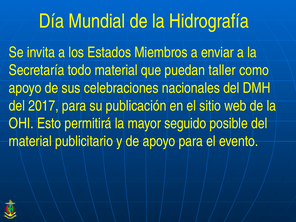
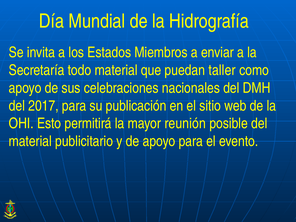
seguido: seguido -> reunión
